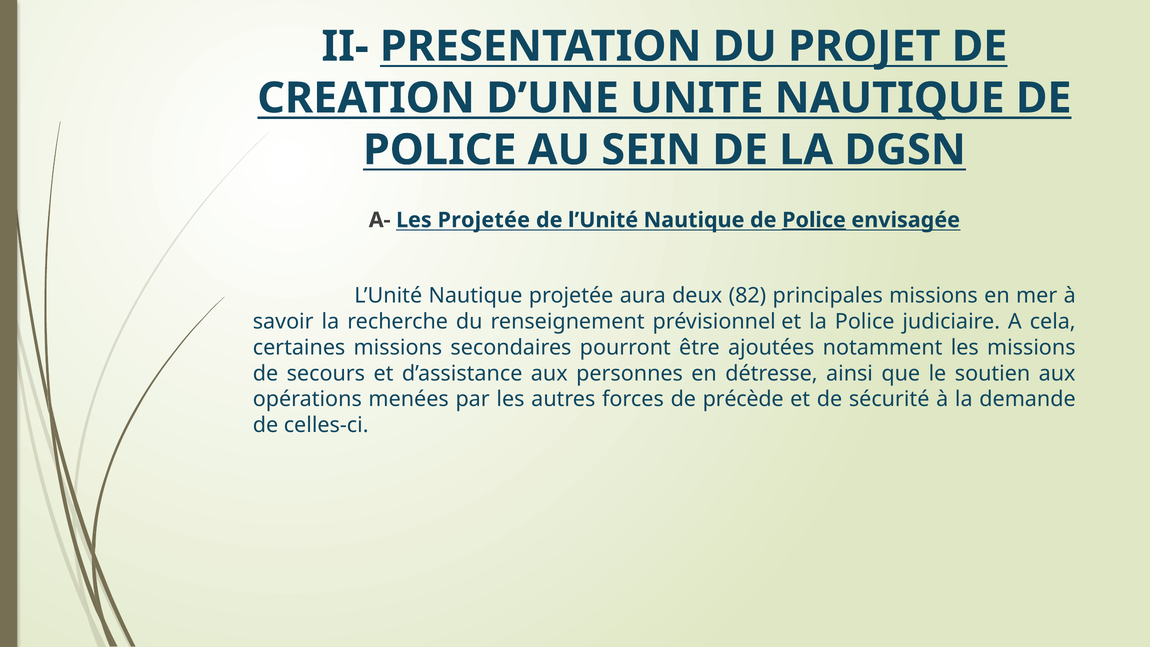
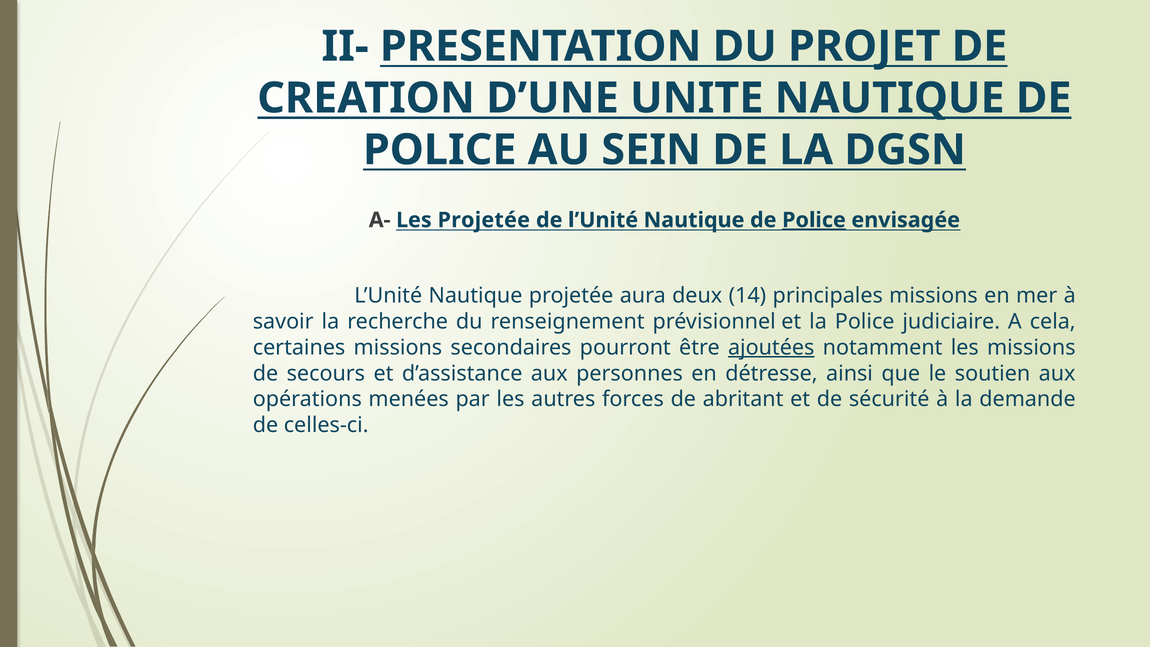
82: 82 -> 14
ajoutées underline: none -> present
précède: précède -> abritant
